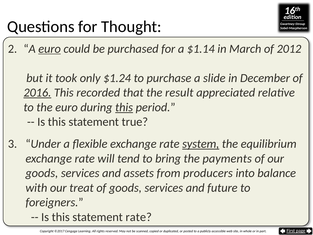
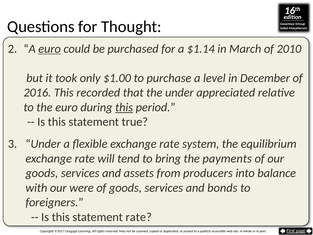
2012: 2012 -> 2010
$1.24: $1.24 -> $1.00
slide: slide -> level
2016 underline: present -> none
the result: result -> under
system underline: present -> none
treat: treat -> were
future: future -> bonds
